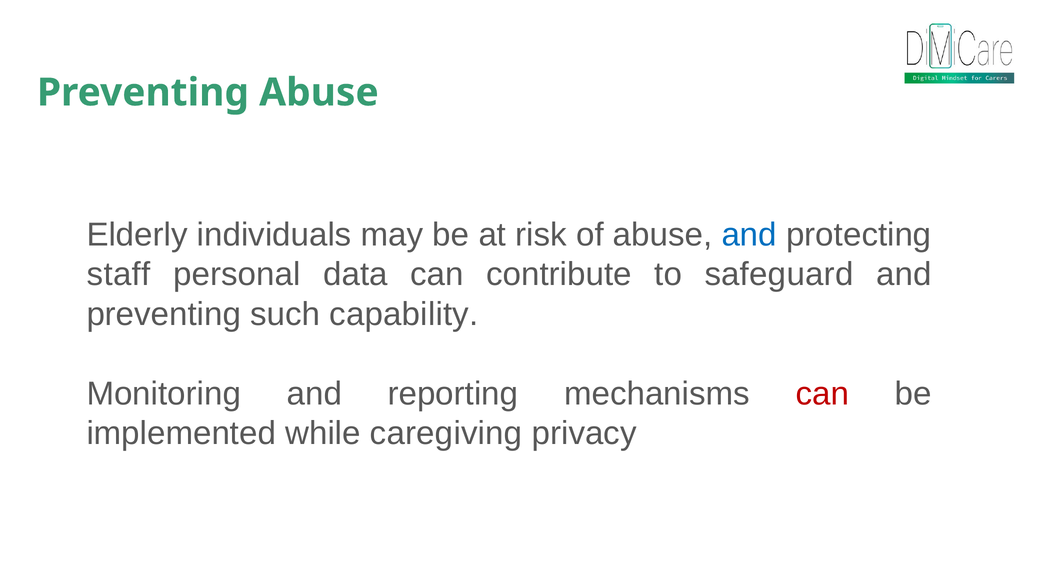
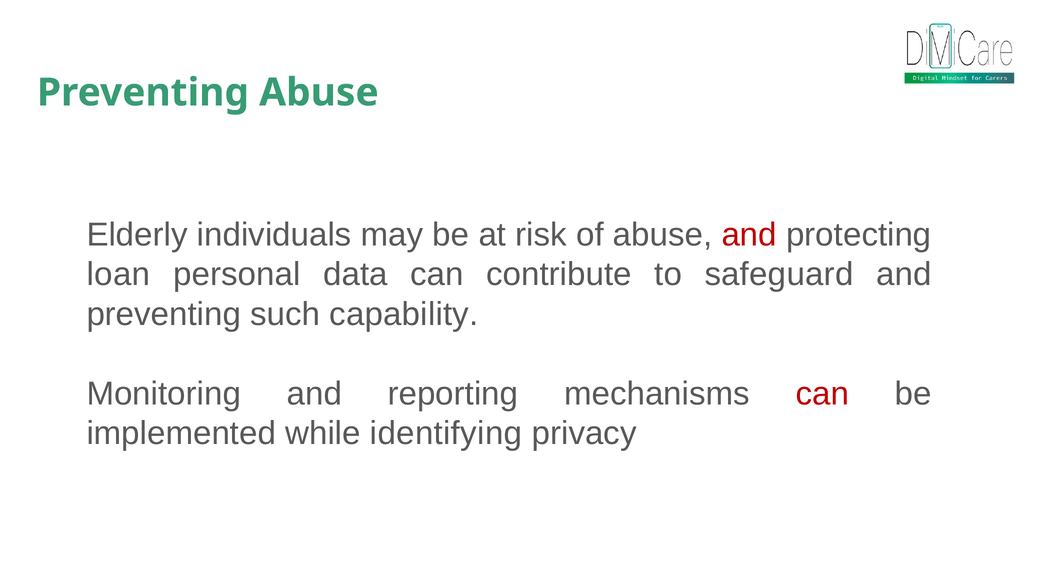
and at (749, 235) colour: blue -> red
staff: staff -> loan
caregiving: caregiving -> identifying
